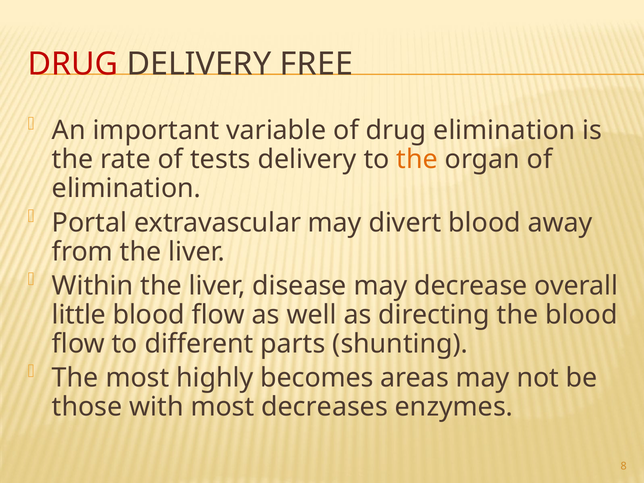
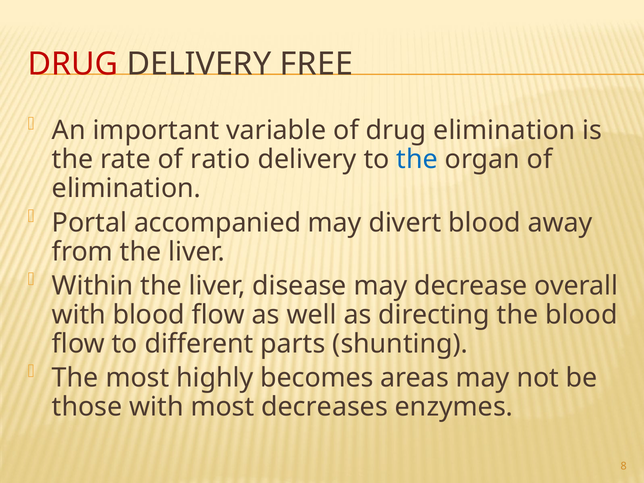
tests: tests -> ratio
the at (417, 160) colour: orange -> blue
extravascular: extravascular -> accompanied
little at (79, 315): little -> with
